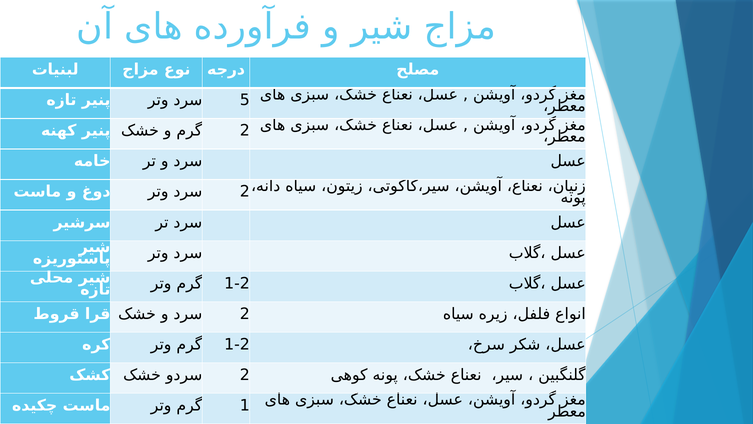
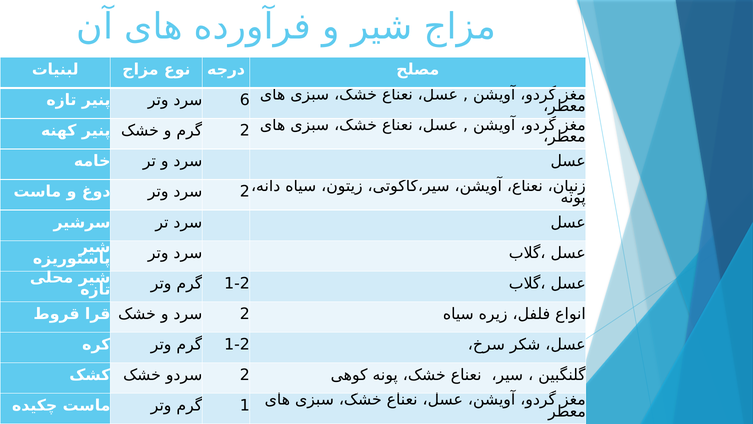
5: 5 -> 6
